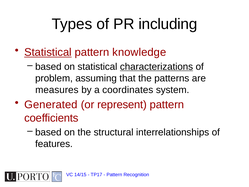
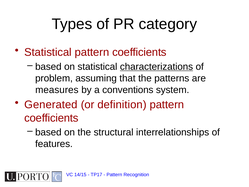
including: including -> category
Statistical at (48, 52) underline: present -> none
knowledge at (139, 52): knowledge -> coefficients
coordinates: coordinates -> conventions
represent: represent -> definition
